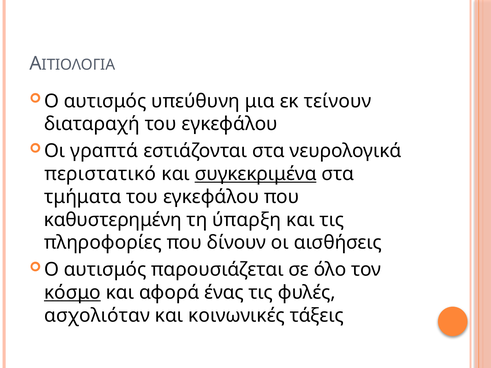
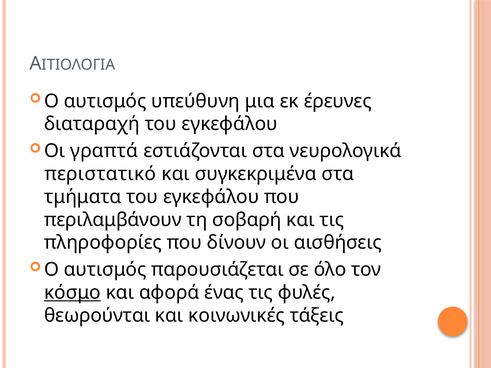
τείνουν: τείνουν -> έρευνες
συγκεκριμένα underline: present -> none
καθυστερημένη: καθυστερημένη -> περιλαμβάνουν
ύπαρξη: ύπαρξη -> σοβαρή
ασχολιόταν: ασχολιόταν -> θεωρούνται
